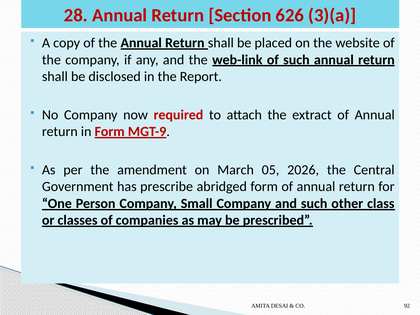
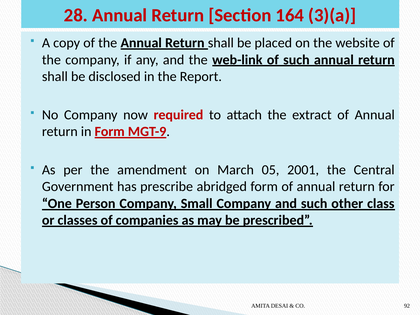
626: 626 -> 164
2026: 2026 -> 2001
